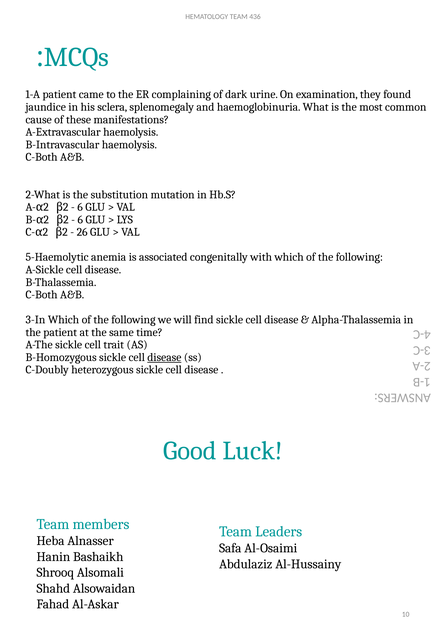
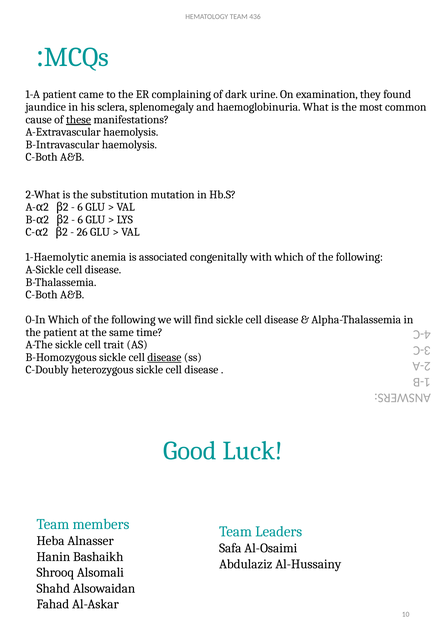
these underline: none -> present
5-Haemolytic: 5-Haemolytic -> 1-Haemolytic
3-In: 3-In -> 0-In
